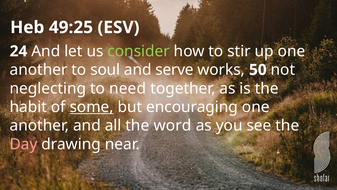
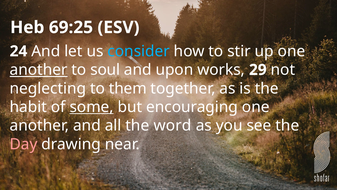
49:25: 49:25 -> 69:25
consider colour: light green -> light blue
another at (39, 70) underline: none -> present
serve: serve -> upon
50: 50 -> 29
need: need -> them
